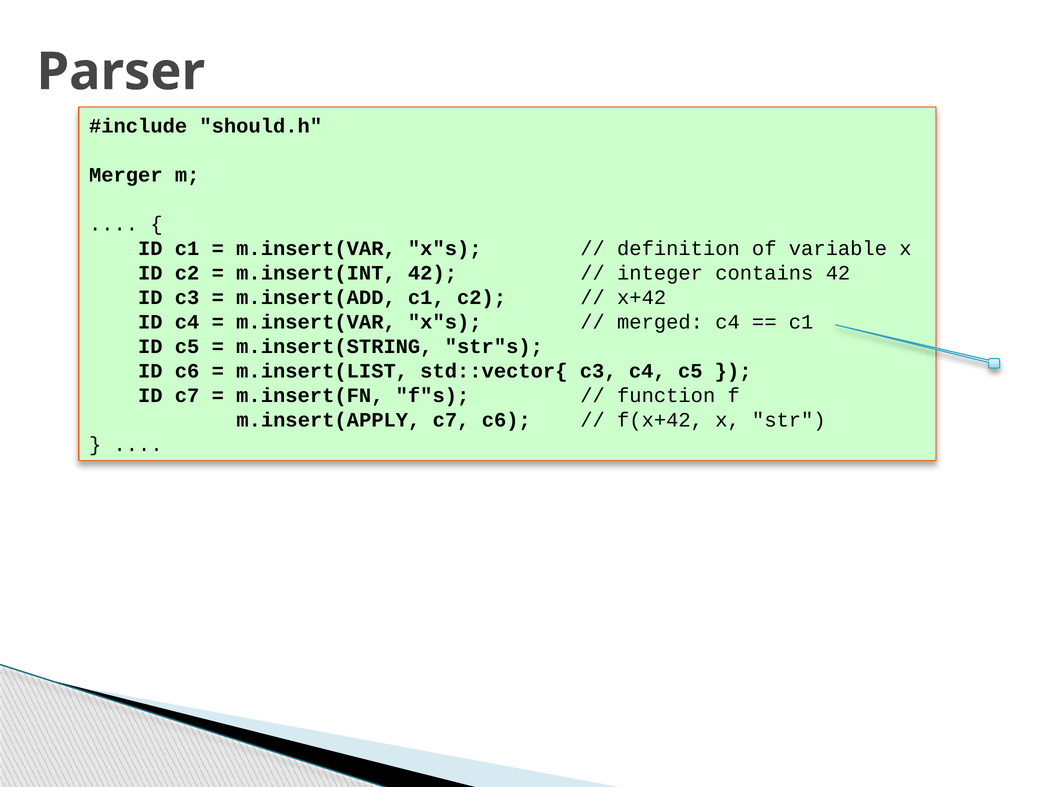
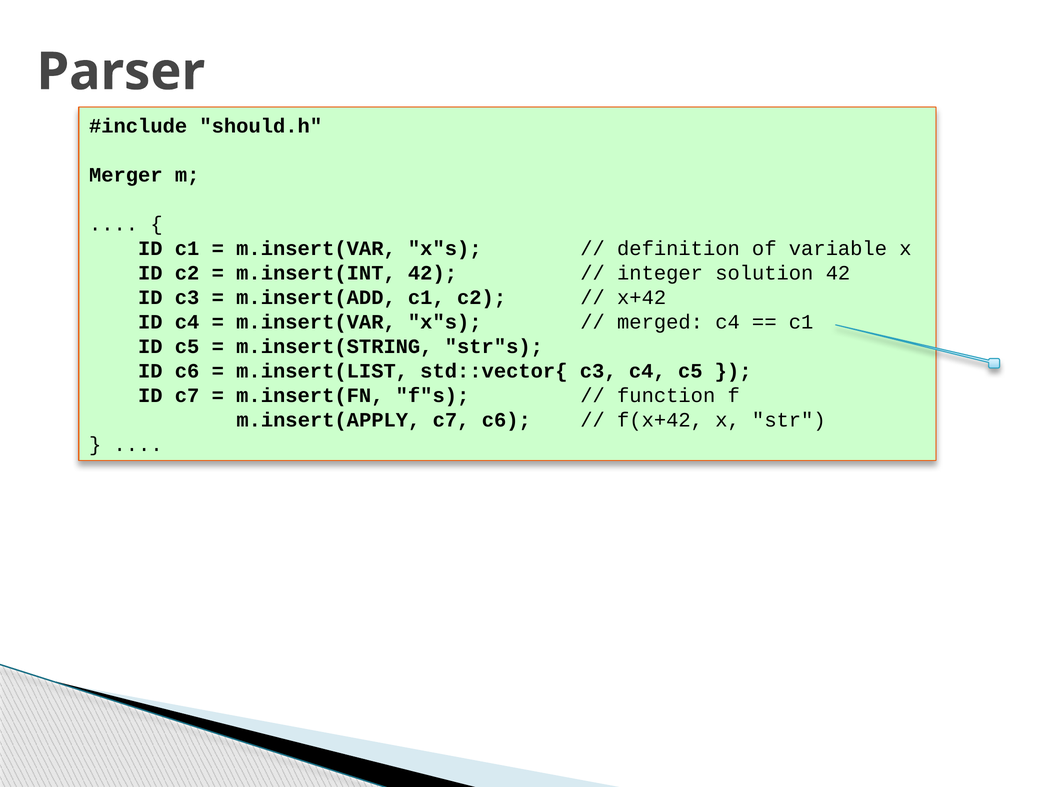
contains: contains -> solution
